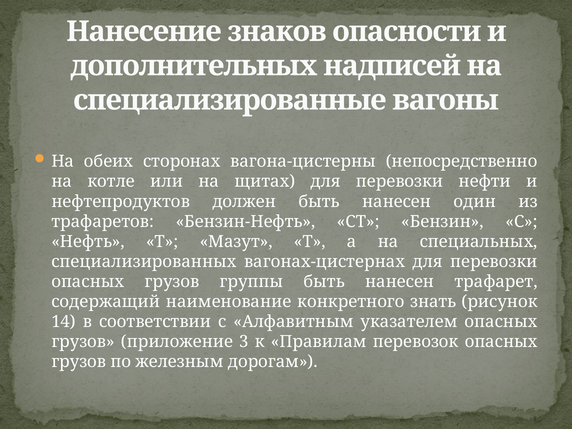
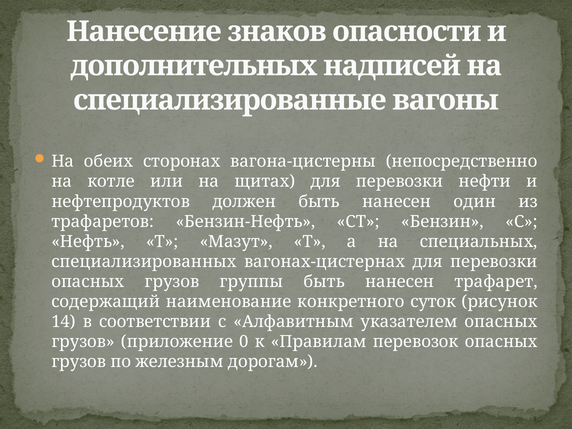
знать: знать -> суток
3: 3 -> 0
